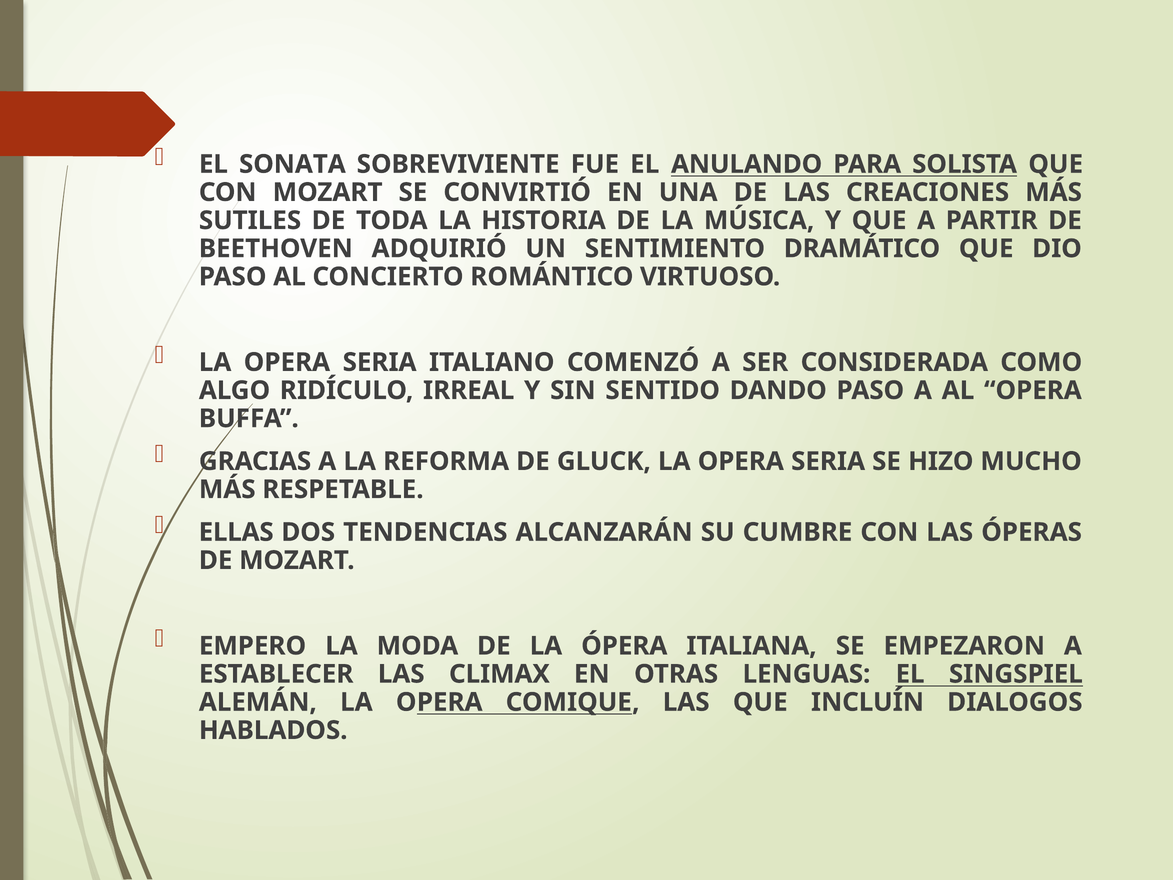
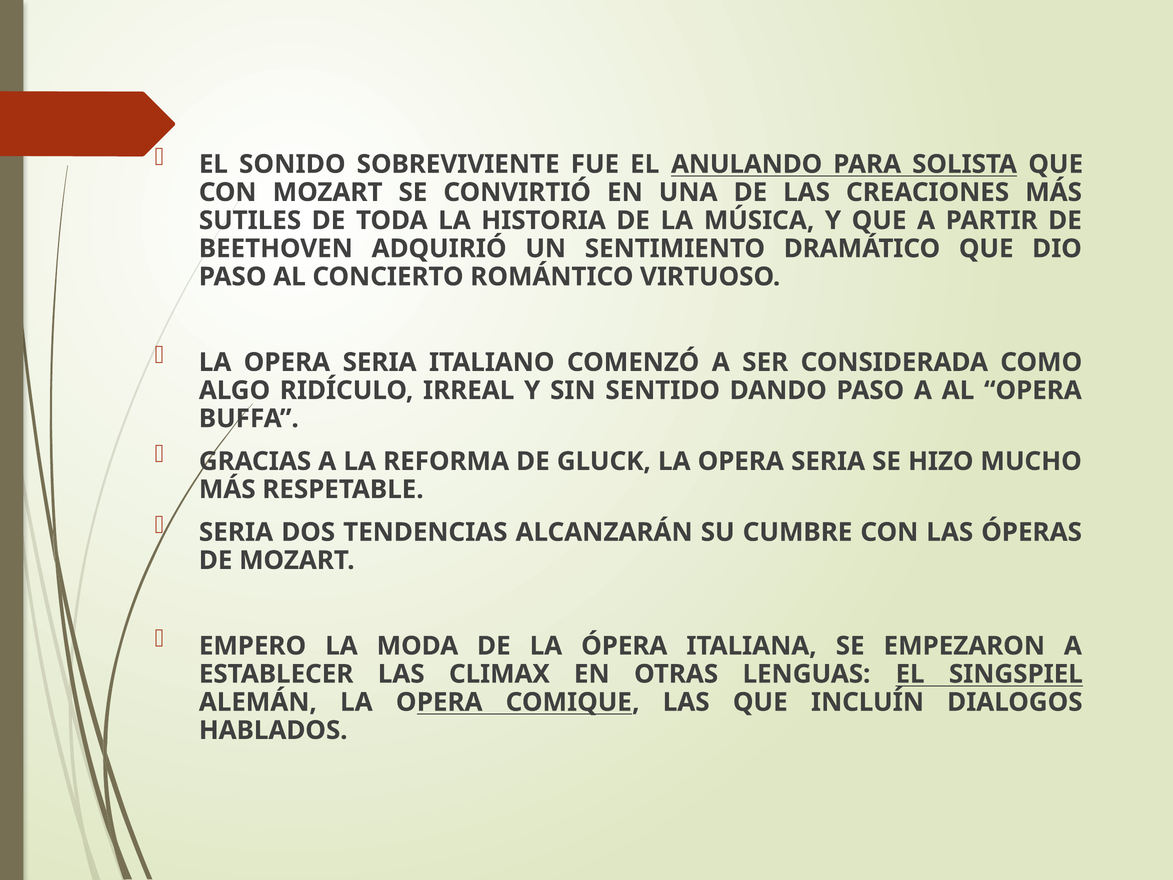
SONATA: SONATA -> SONIDO
ELLAS at (236, 532): ELLAS -> SERIA
